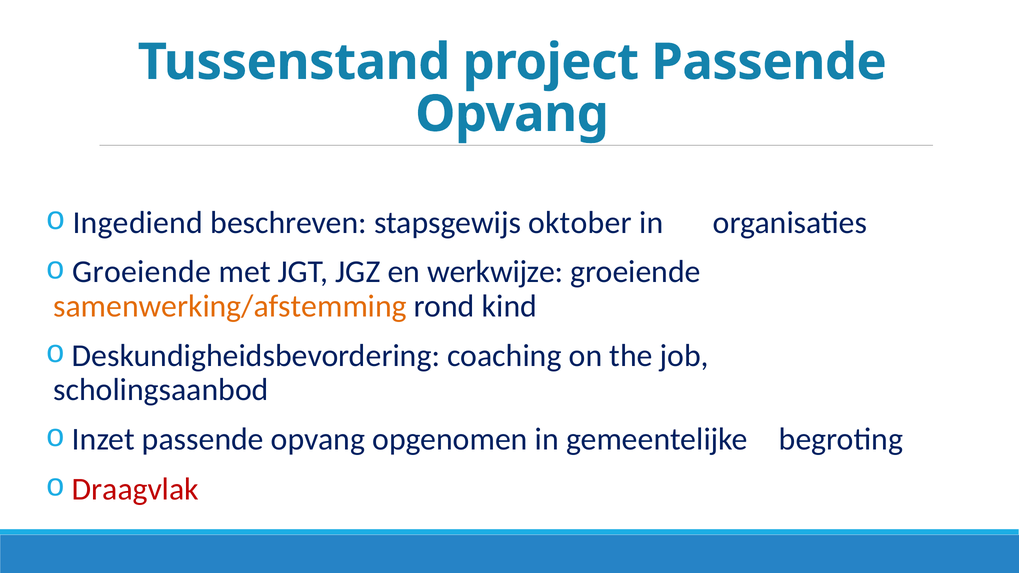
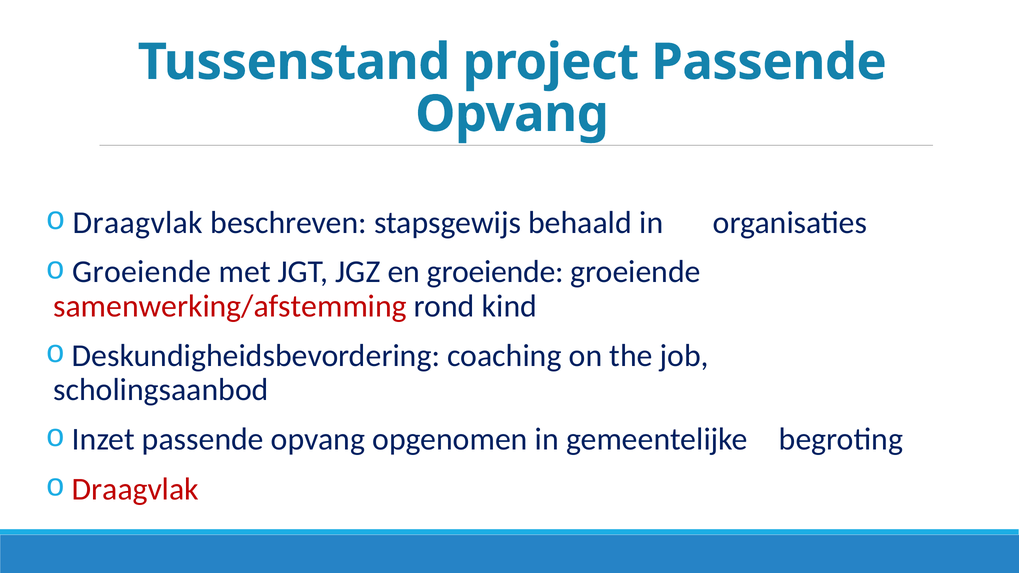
Ingediend at (138, 223): Ingediend -> Draagvlak
oktober: oktober -> behaald
en werkwijze: werkwijze -> groeiende
samenwerking/afstemming colour: orange -> red
